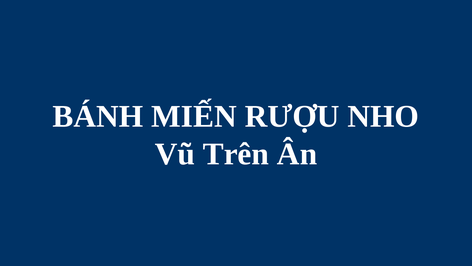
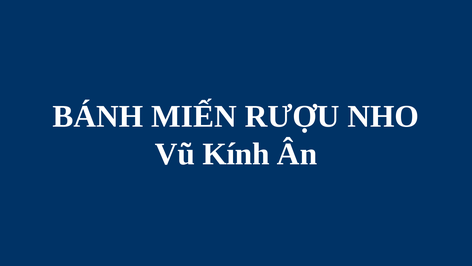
Trên: Trên -> Kính
